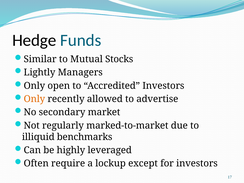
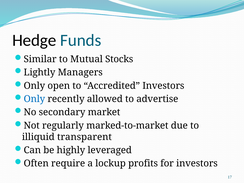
Only at (34, 99) colour: orange -> blue
benchmarks: benchmarks -> transparent
except: except -> profits
